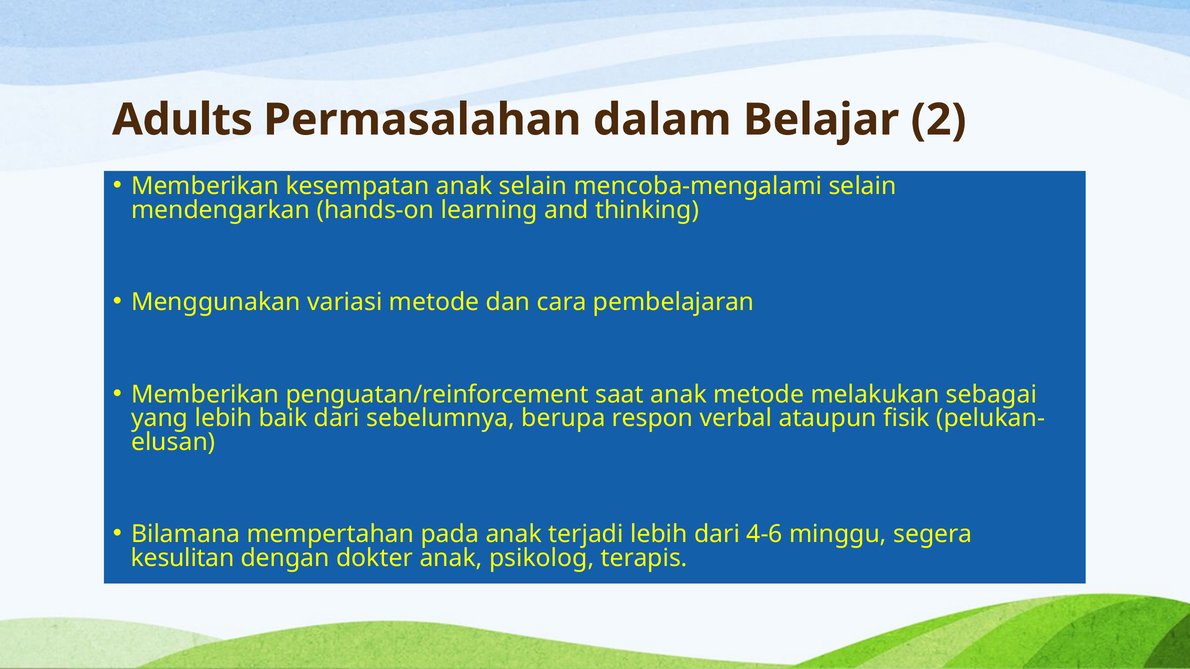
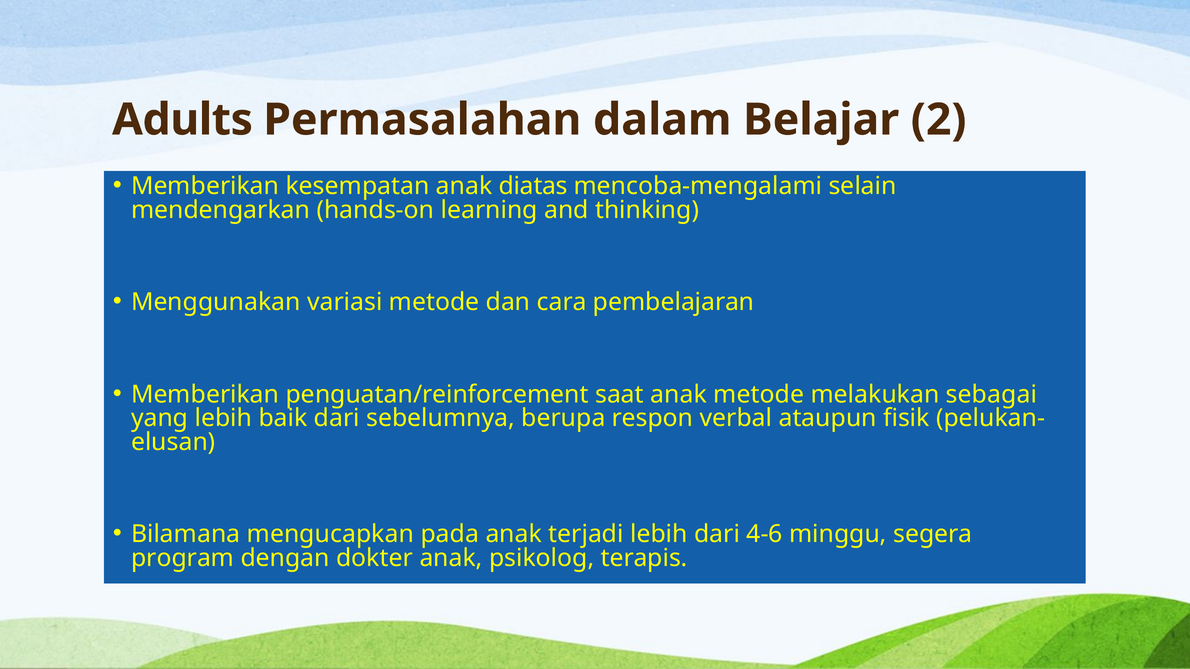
anak selain: selain -> diatas
mempertahan: mempertahan -> mengucapkan
kesulitan: kesulitan -> program
